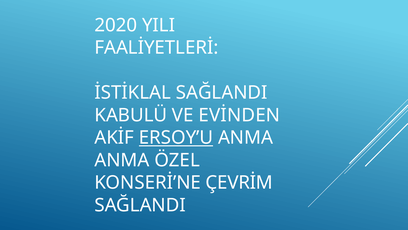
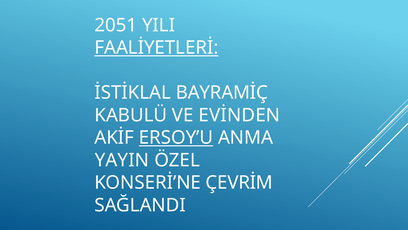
2020: 2020 -> 2051
FAALİYETLERİ underline: none -> present
İSTİKLAL SAĞLANDI: SAĞLANDI -> BAYRAMİÇ
ANMA at (122, 160): ANMA -> YAYIN
